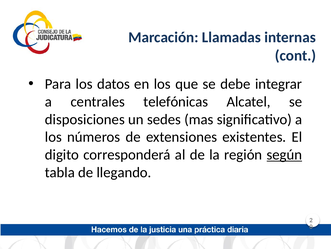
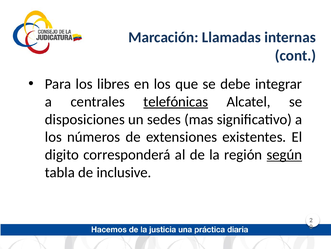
datos: datos -> libres
telefónicas underline: none -> present
llegando: llegando -> inclusive
